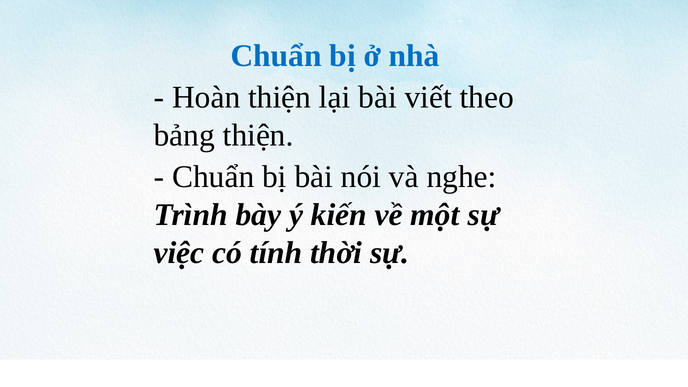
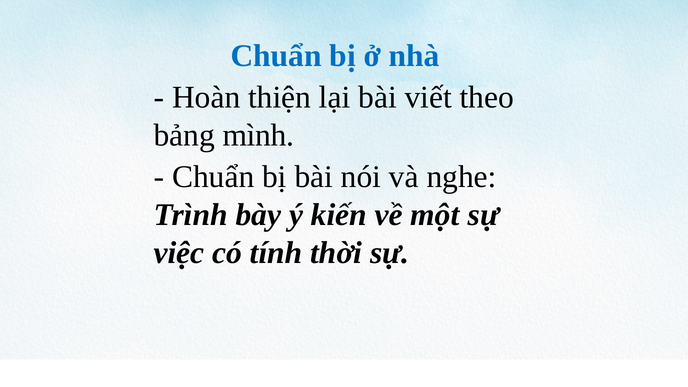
bảng thiện: thiện -> mình
